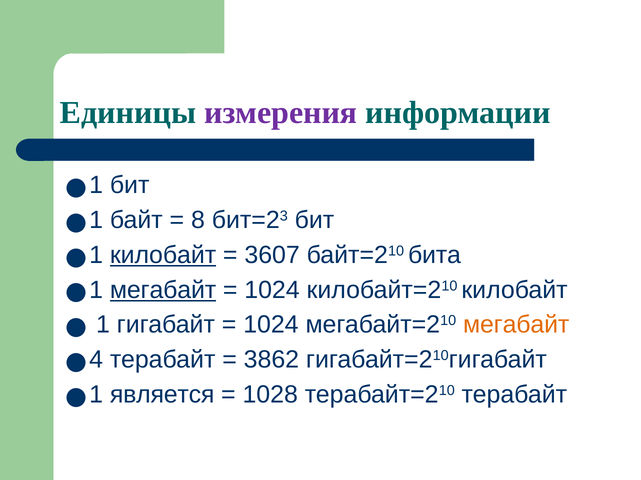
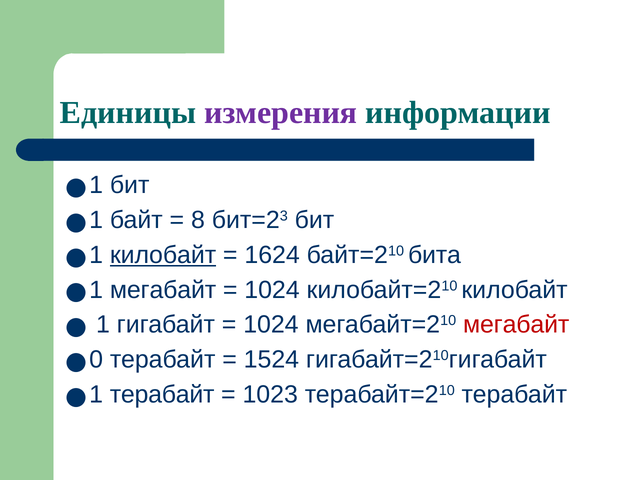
3607: 3607 -> 1624
мегабайт at (163, 290) underline: present -> none
мегабайт at (516, 325) colour: orange -> red
4: 4 -> 0
3862: 3862 -> 1524
1 является: является -> терабайт
1028: 1028 -> 1023
